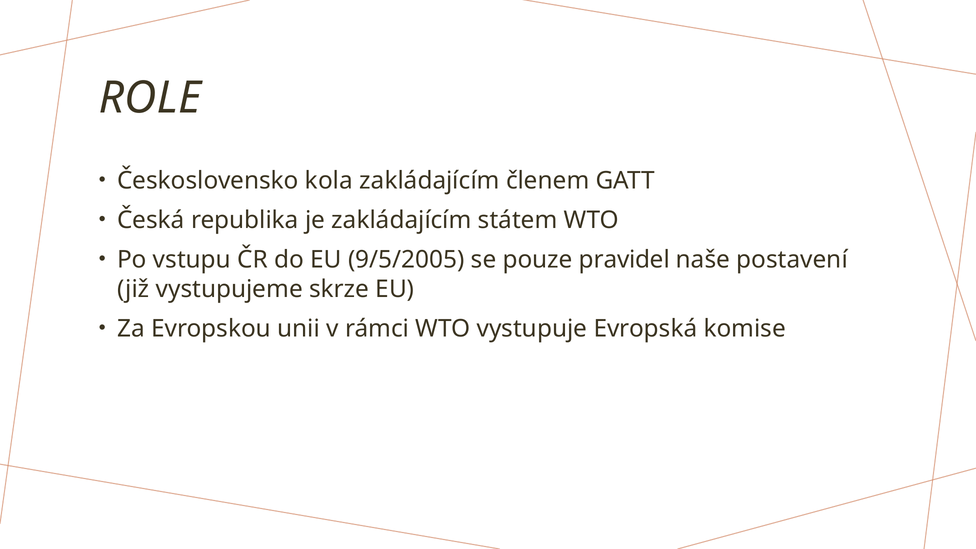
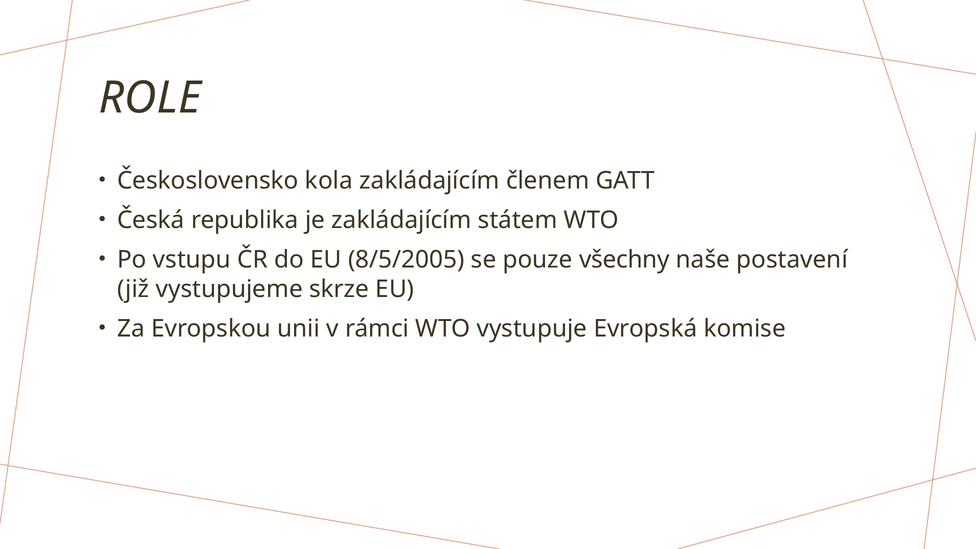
9/5/2005: 9/5/2005 -> 8/5/2005
pravidel: pravidel -> všechny
